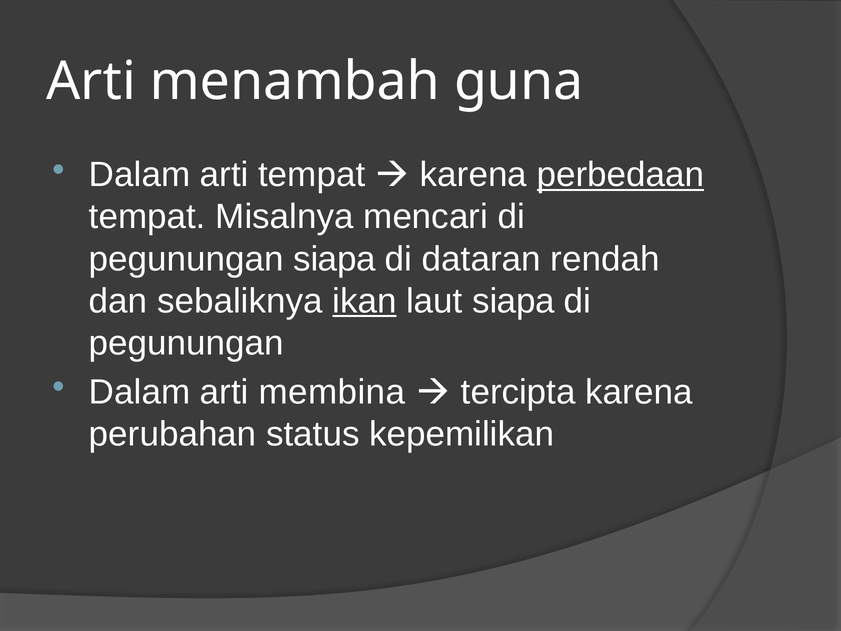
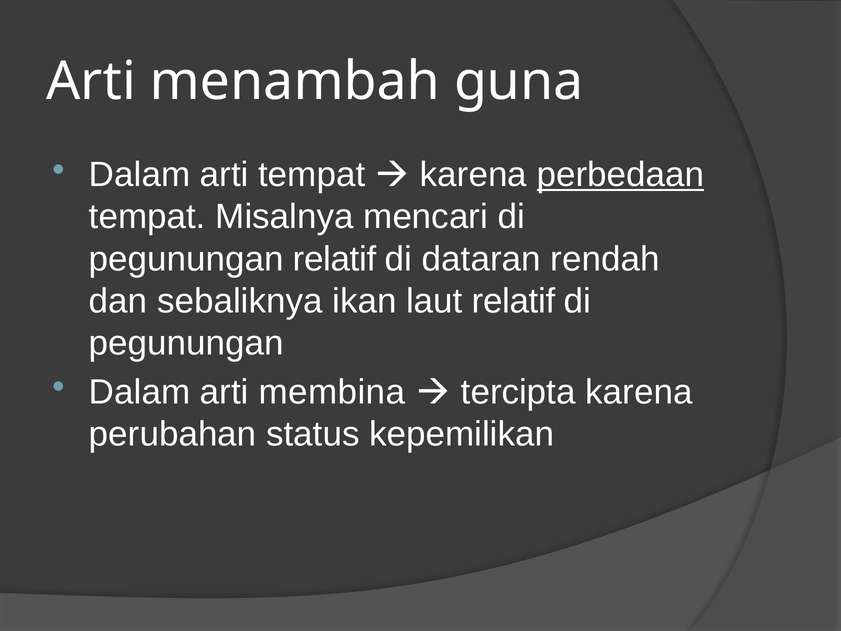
pegunungan siapa: siapa -> relatif
ikan underline: present -> none
laut siapa: siapa -> relatif
